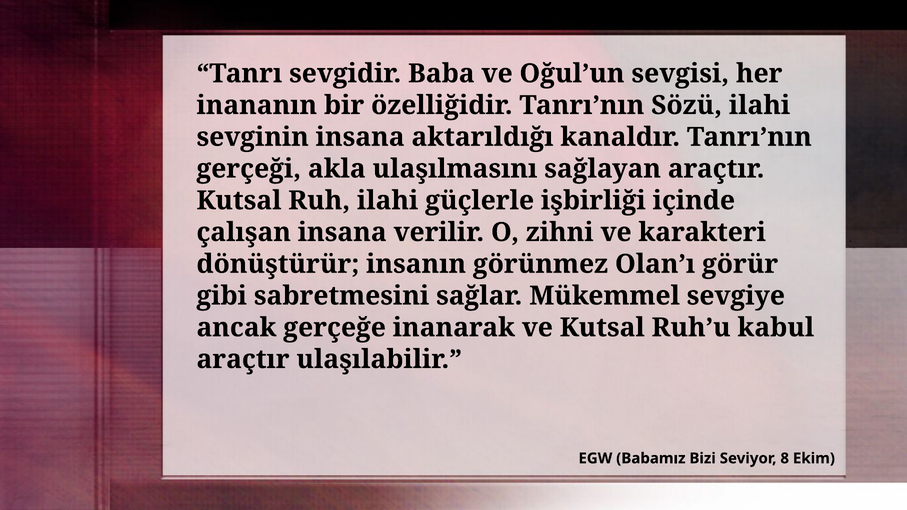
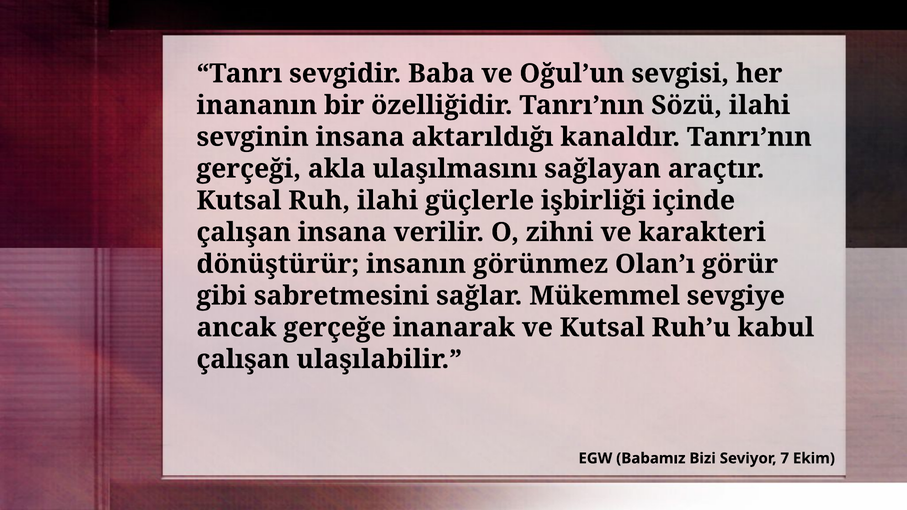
araçtır at (243, 359): araçtır -> çalışan
8: 8 -> 7
